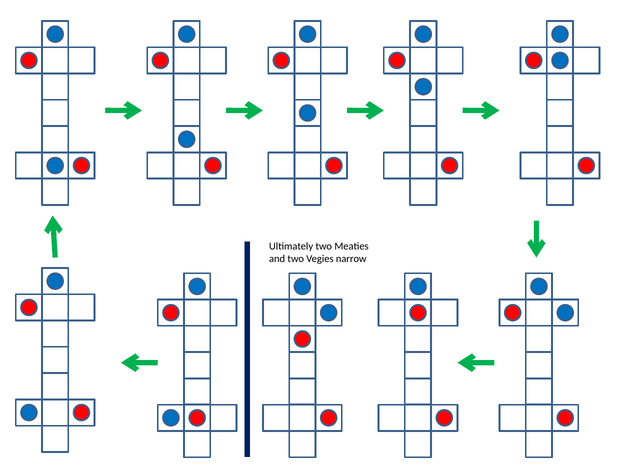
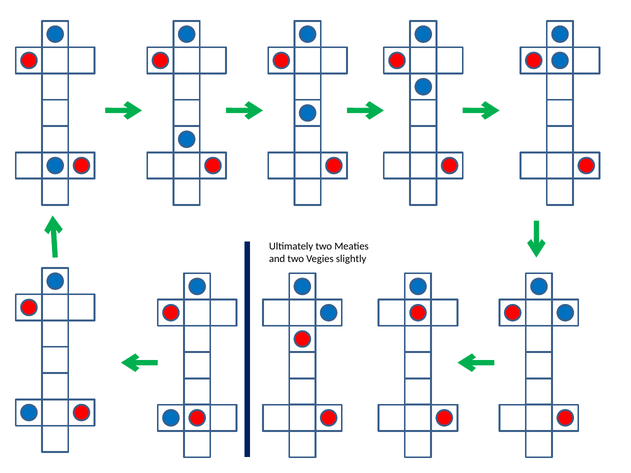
narrow: narrow -> slightly
